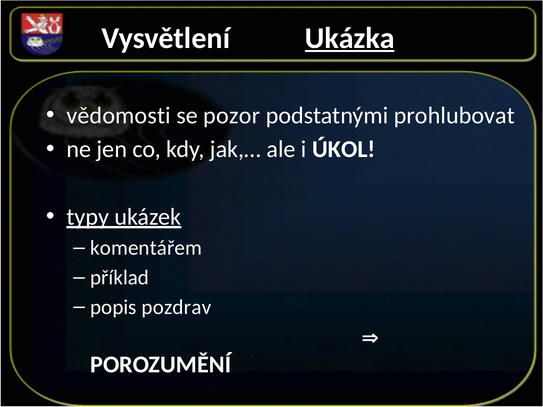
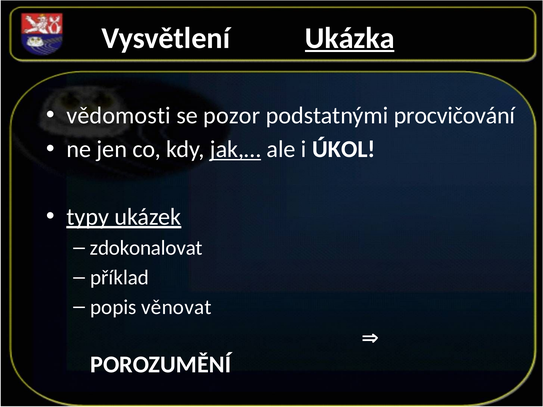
prohlubovat: prohlubovat -> procvičování
jak,… underline: none -> present
komentářem: komentářem -> zdokonalovat
pozdrav: pozdrav -> věnovat
